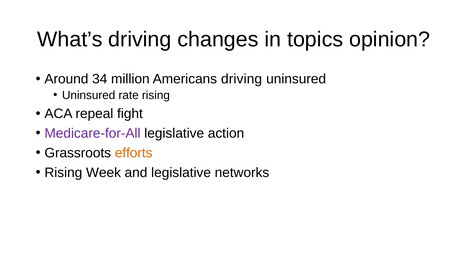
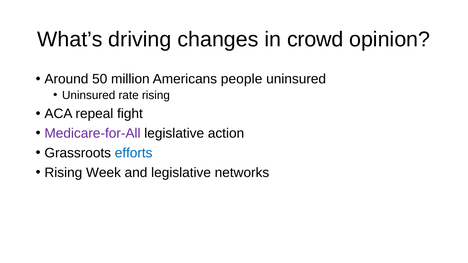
topics: topics -> crowd
34: 34 -> 50
Americans driving: driving -> people
efforts colour: orange -> blue
